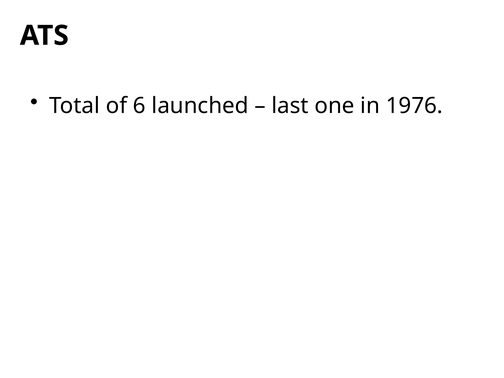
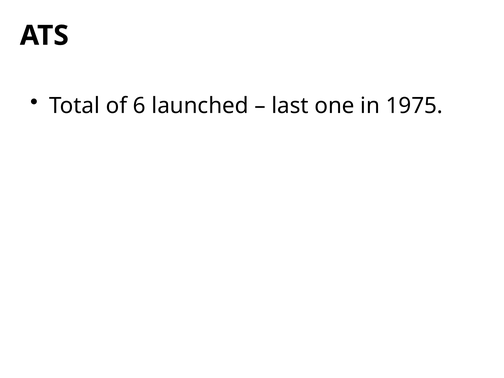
1976: 1976 -> 1975
